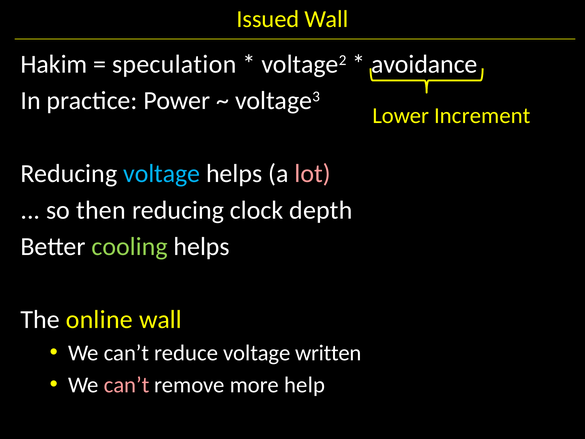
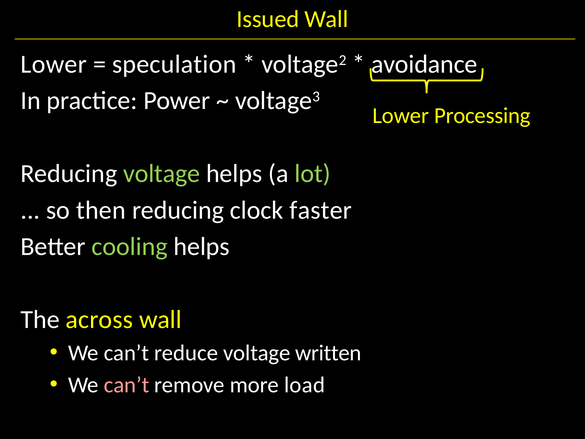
Hakim at (54, 64): Hakim -> Lower
Increment: Increment -> Processing
voltage at (162, 174) colour: light blue -> light green
lot colour: pink -> light green
depth: depth -> faster
online: online -> across
help: help -> load
